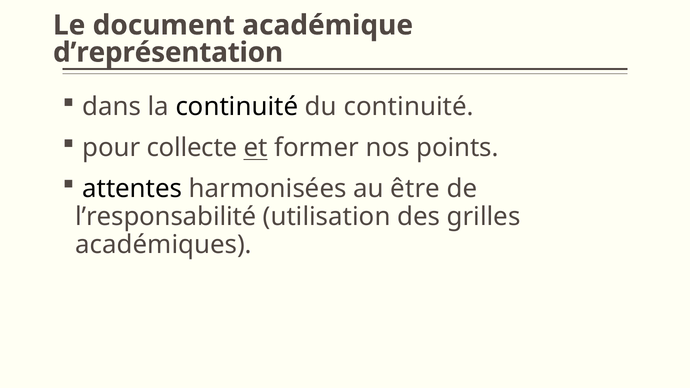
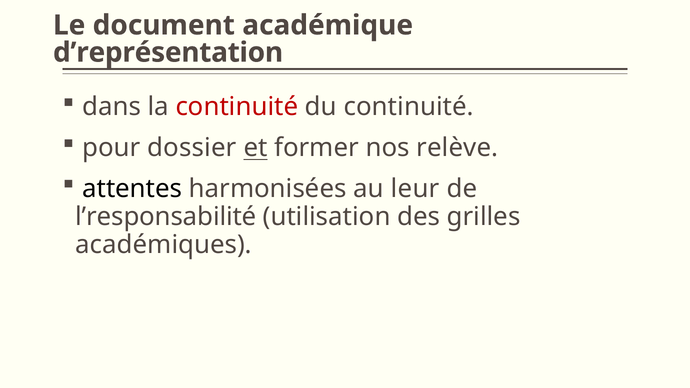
continuité at (237, 107) colour: black -> red
collecte: collecte -> dossier
points: points -> relève
être: être -> leur
